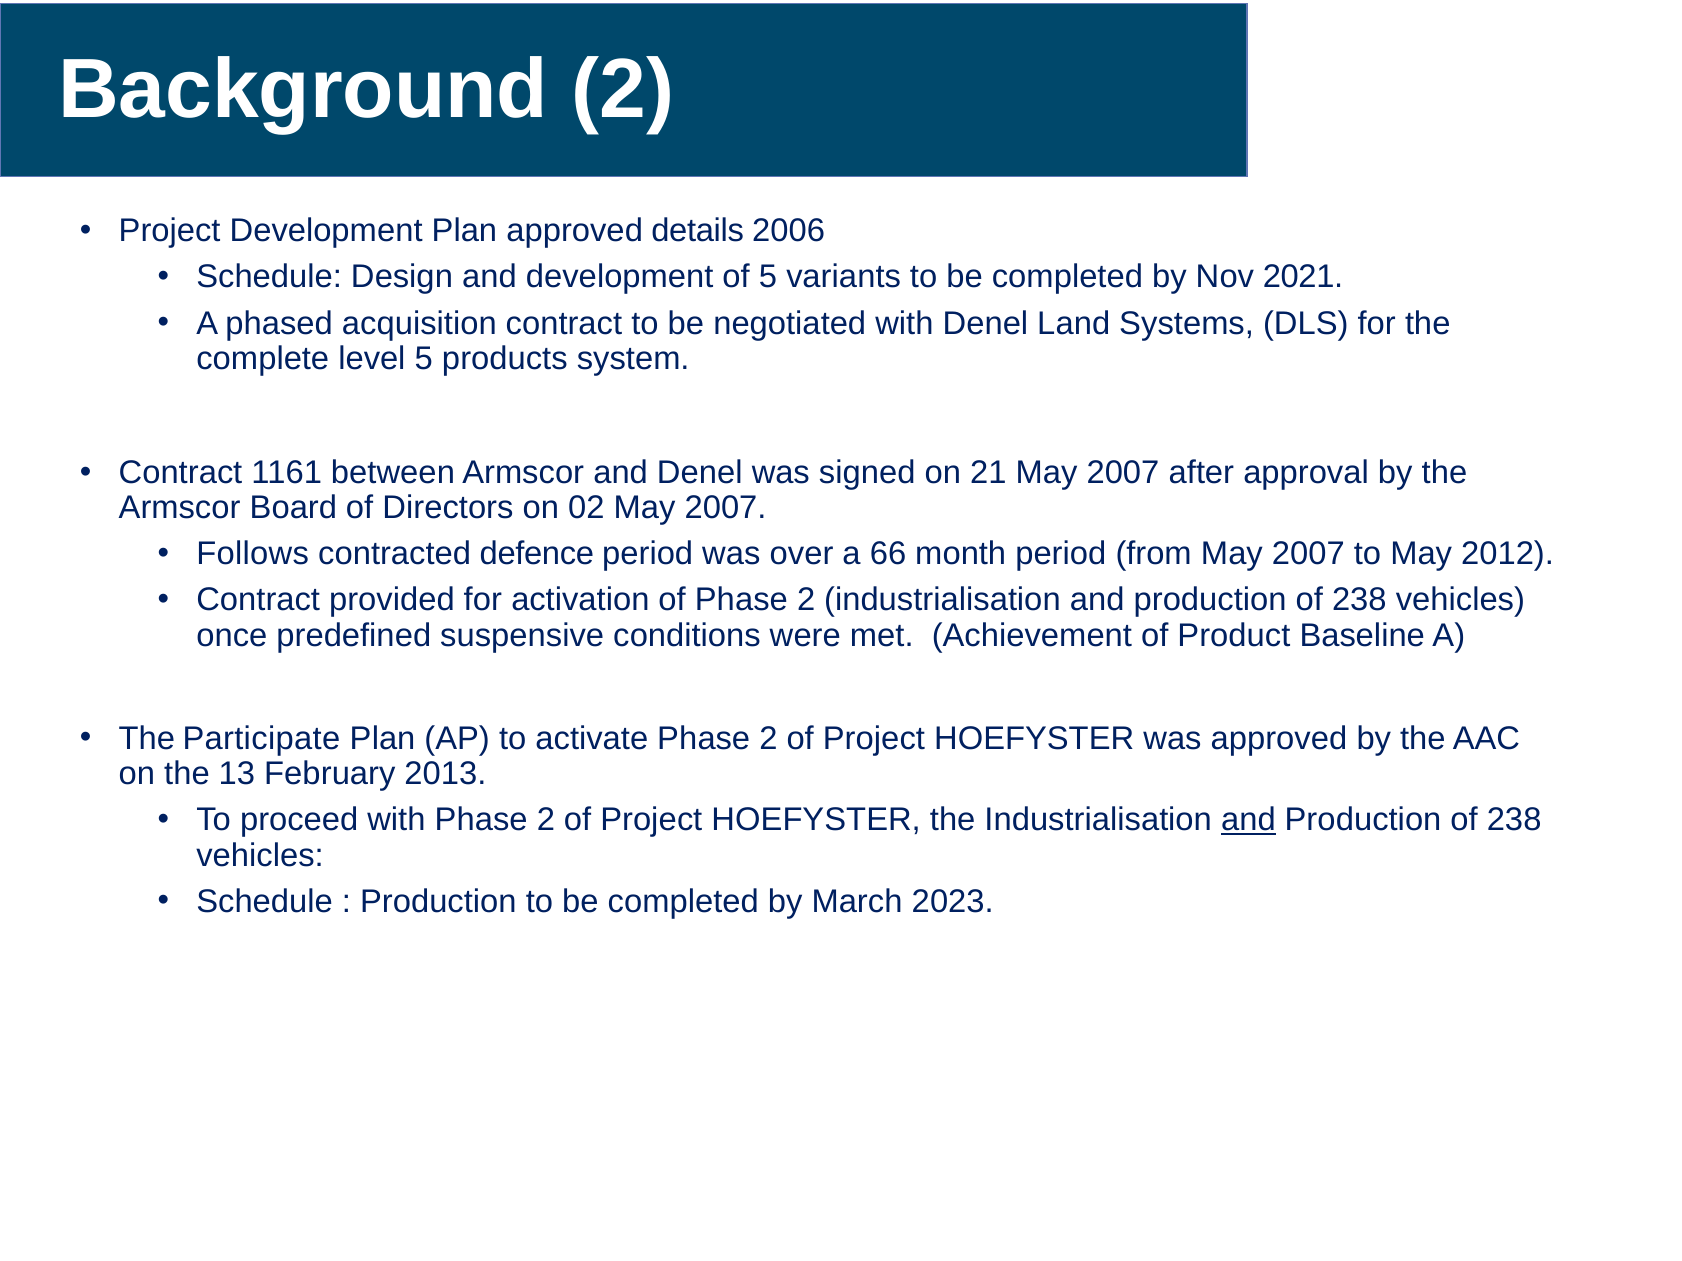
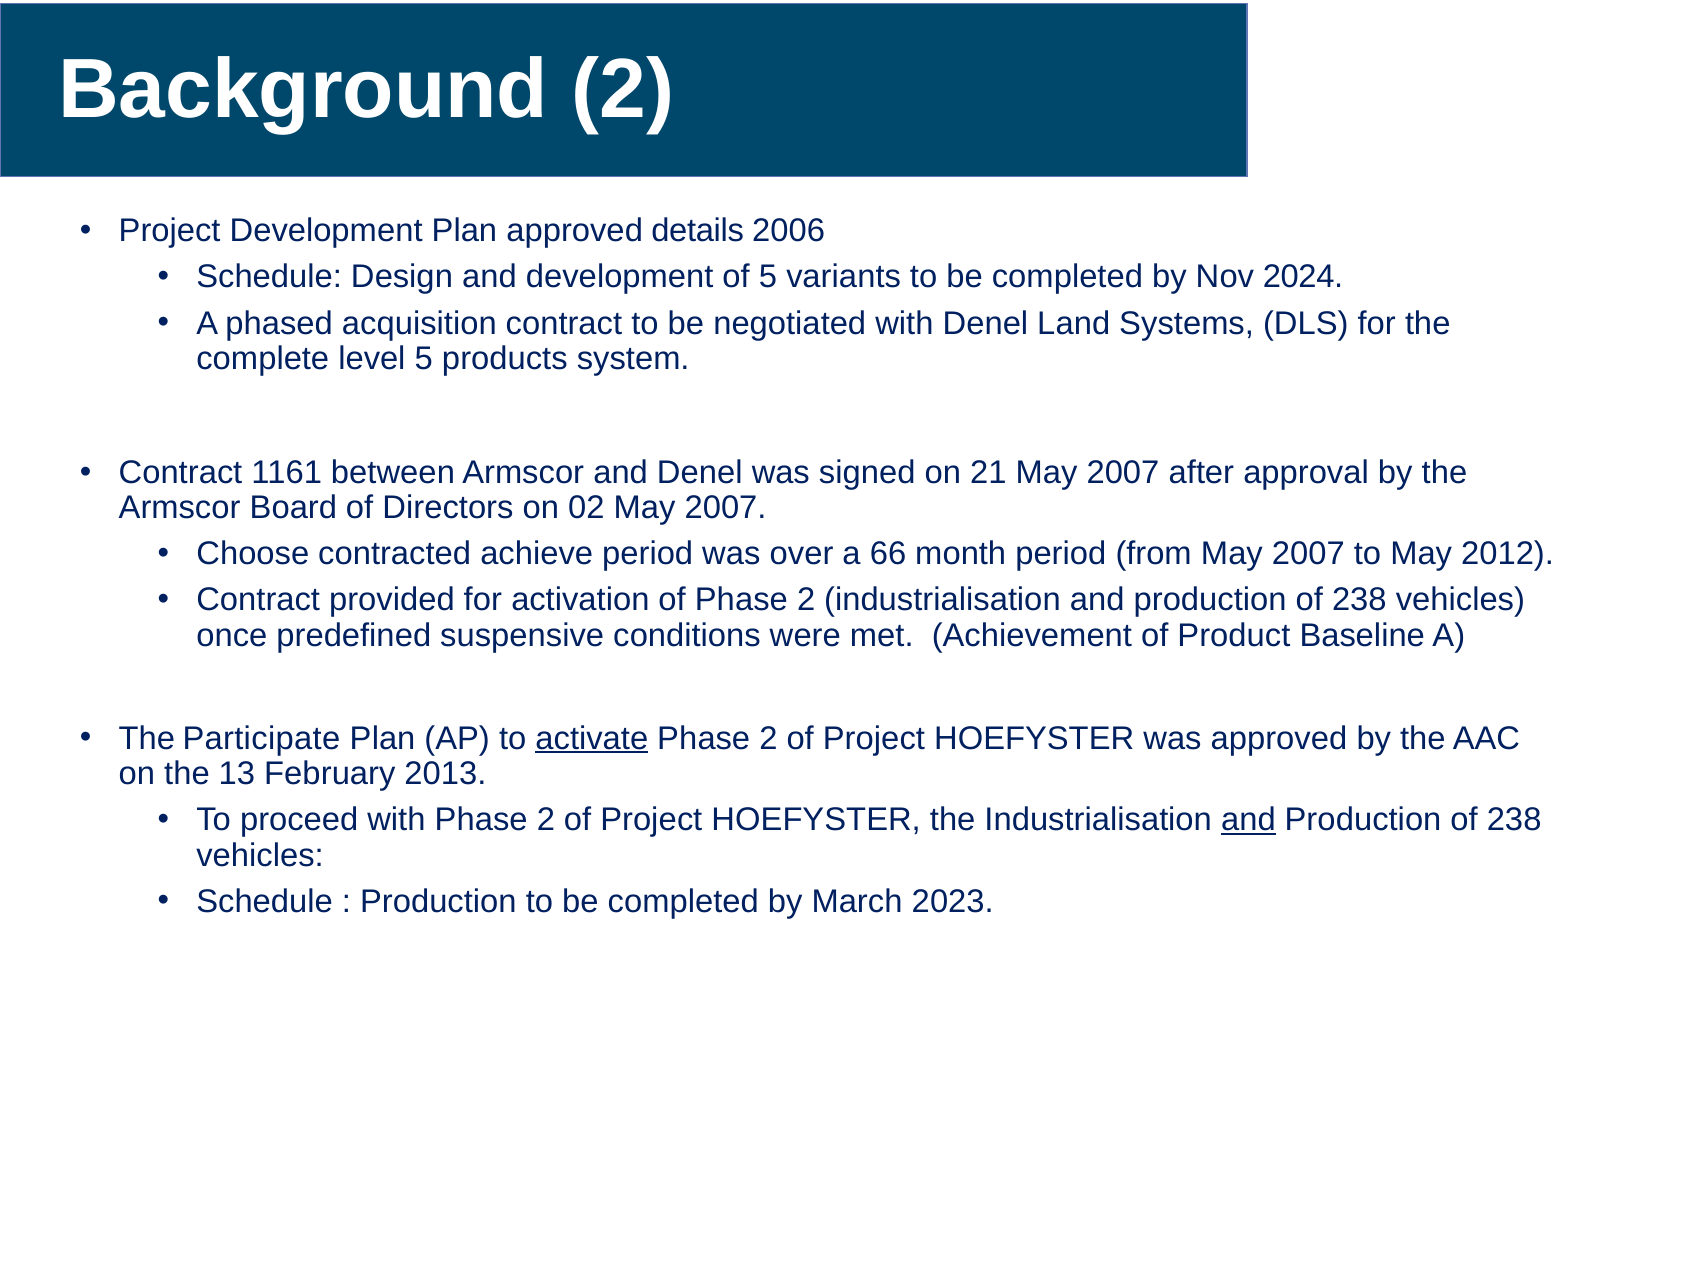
2021: 2021 -> 2024
Follows: Follows -> Choose
defence: defence -> achieve
activate underline: none -> present
